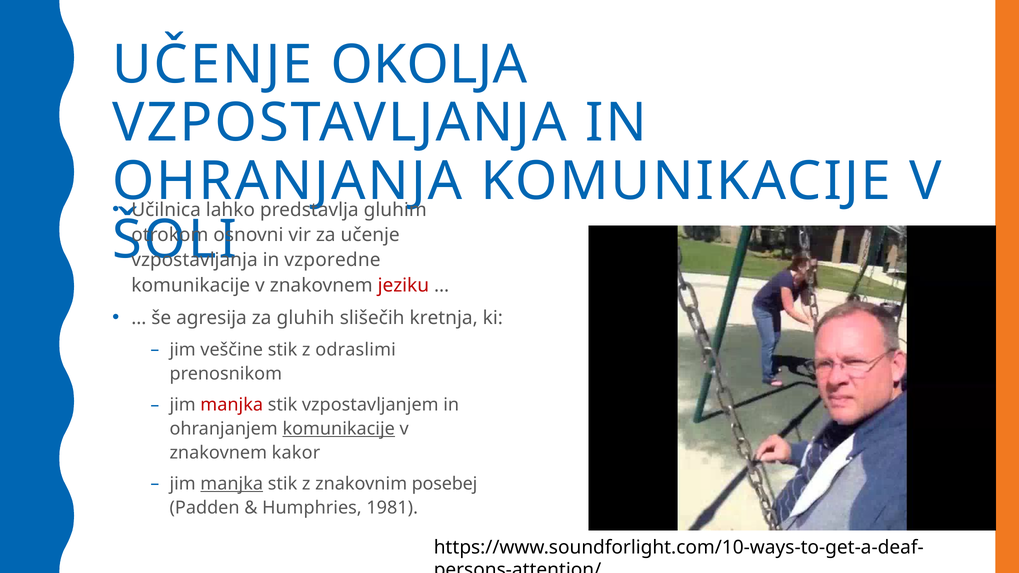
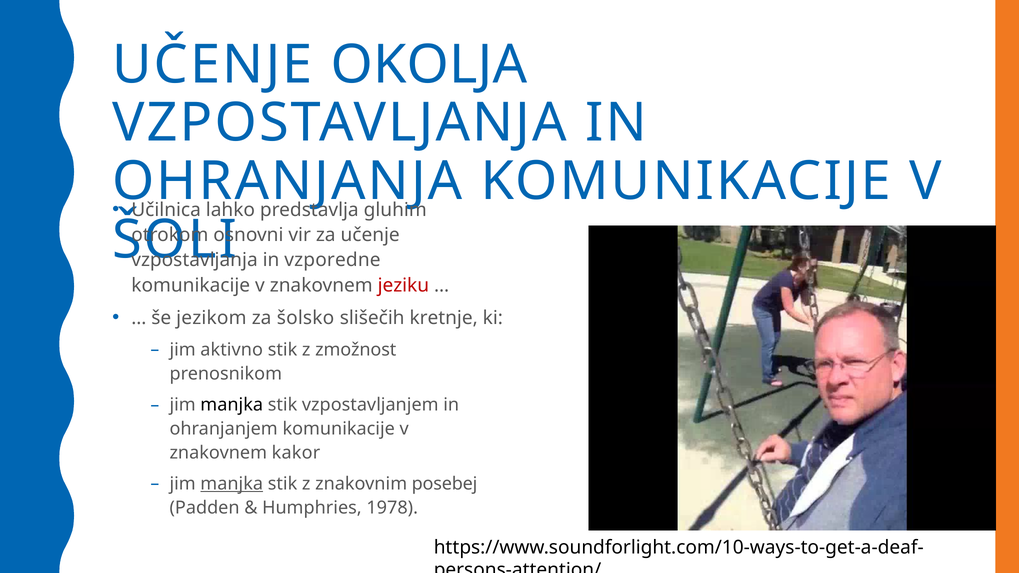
agresija: agresija -> jezikom
gluhih: gluhih -> šolsko
kretnja: kretnja -> kretnje
veščine: veščine -> aktivno
odraslimi: odraslimi -> zmožnost
manjka at (232, 405) colour: red -> black
komunikacije at (339, 429) underline: present -> none
1981: 1981 -> 1978
